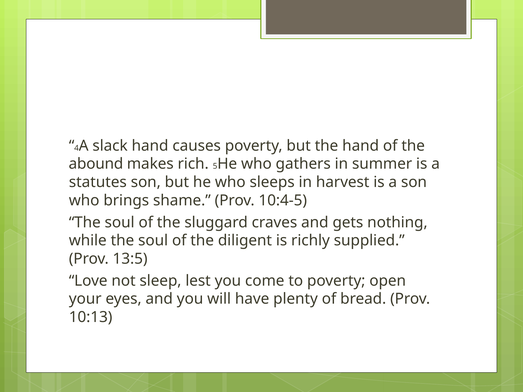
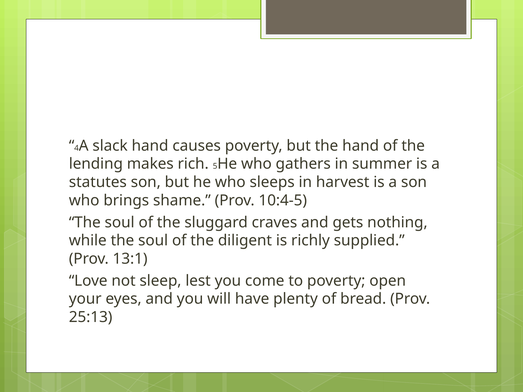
abound: abound -> lending
13:5: 13:5 -> 13:1
10:13: 10:13 -> 25:13
